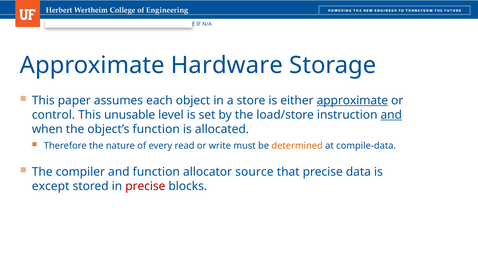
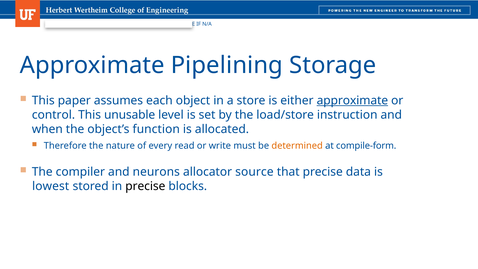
Hardware: Hardware -> Pipelining
and at (391, 115) underline: present -> none
compile-data: compile-data -> compile-form
and function: function -> neurons
except: except -> lowest
precise at (145, 186) colour: red -> black
